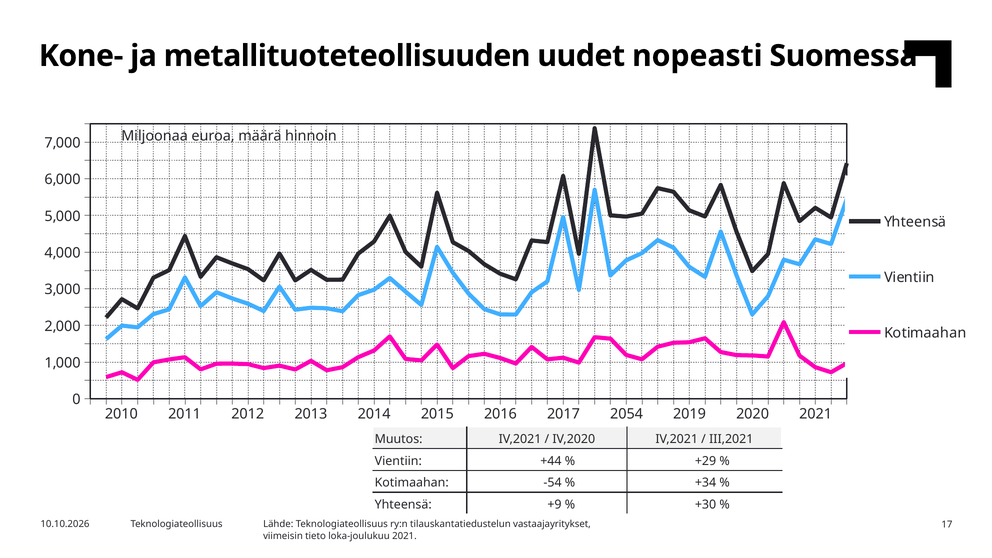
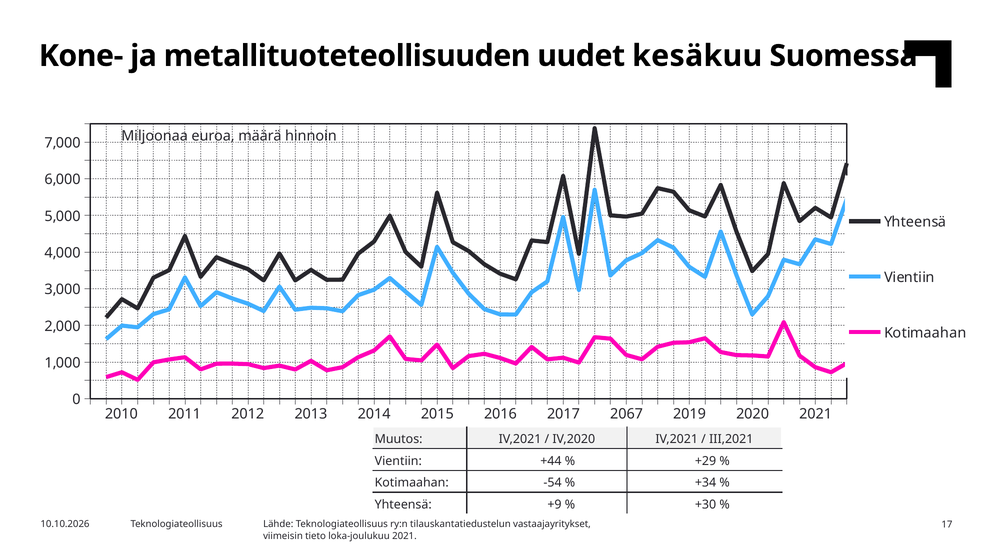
nopeasti: nopeasti -> kesäkuu
2054: 2054 -> 2067
